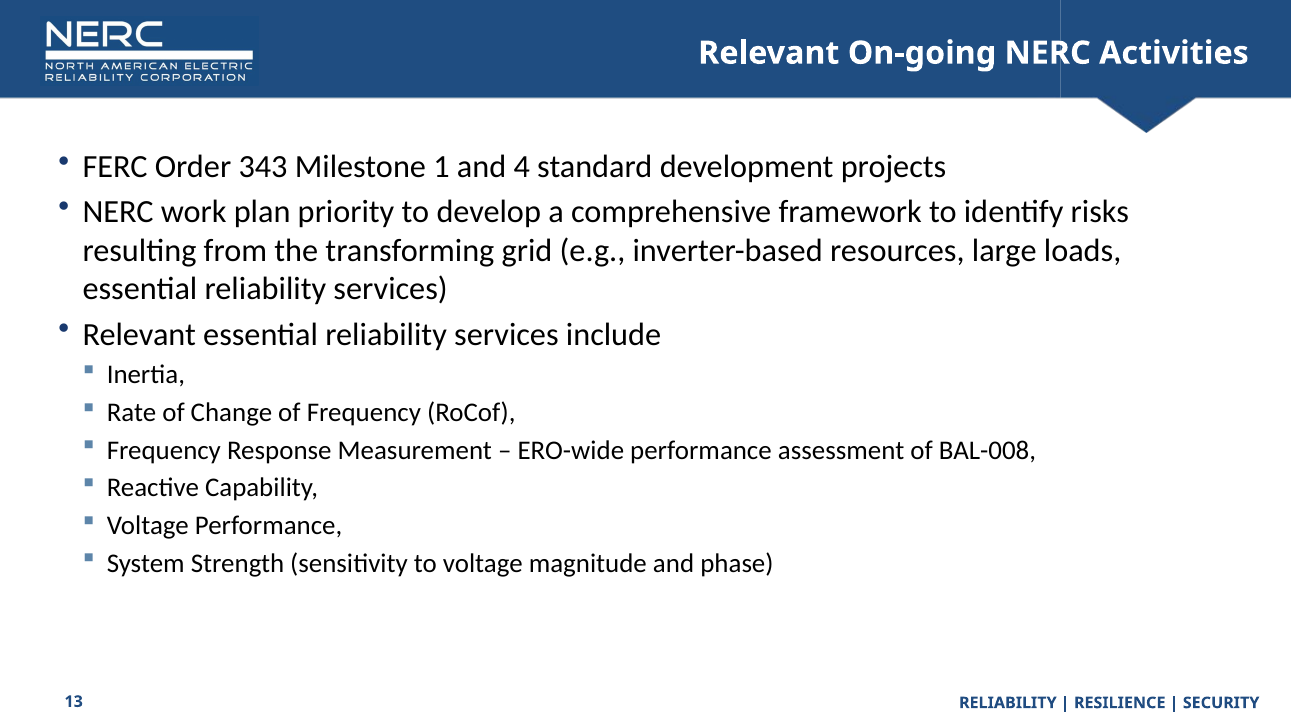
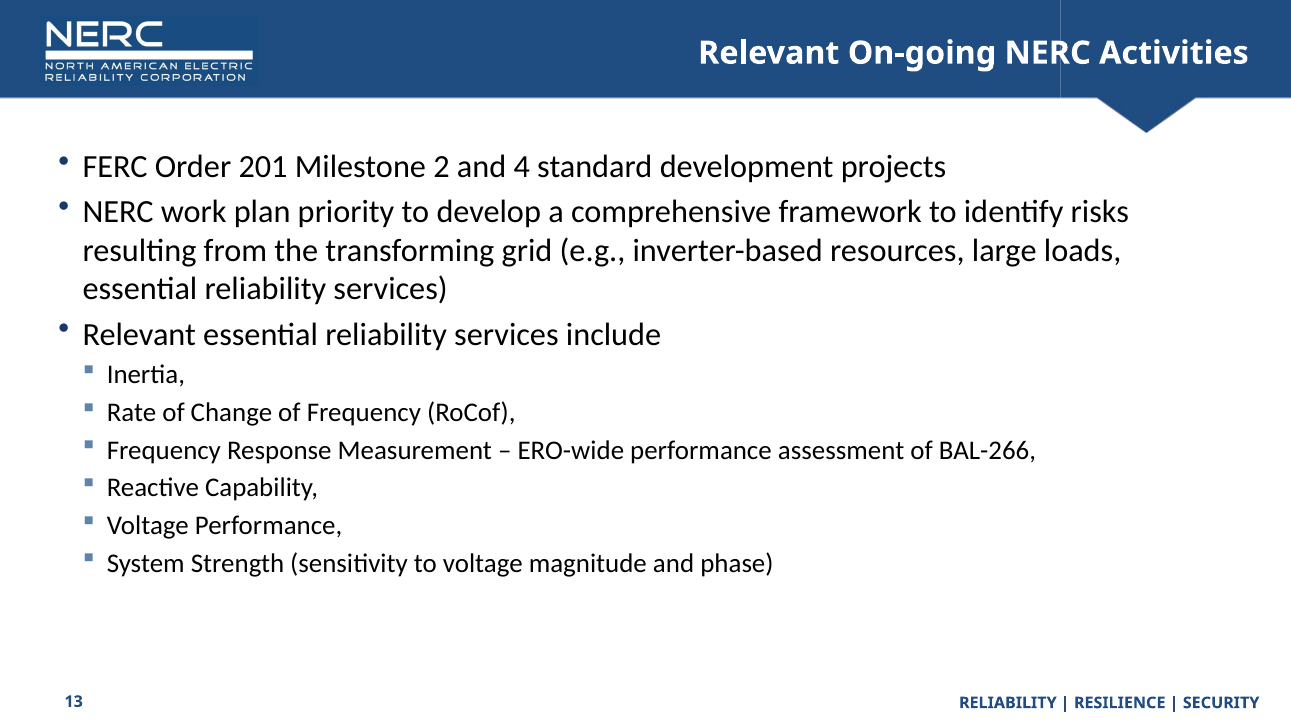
343: 343 -> 201
1: 1 -> 2
BAL-008: BAL-008 -> BAL-266
